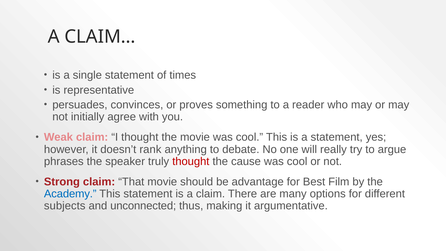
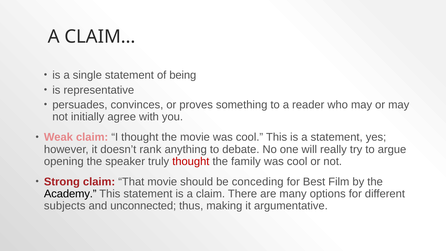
times: times -> being
phrases: phrases -> opening
cause: cause -> family
advantage: advantage -> conceding
Academy colour: blue -> black
